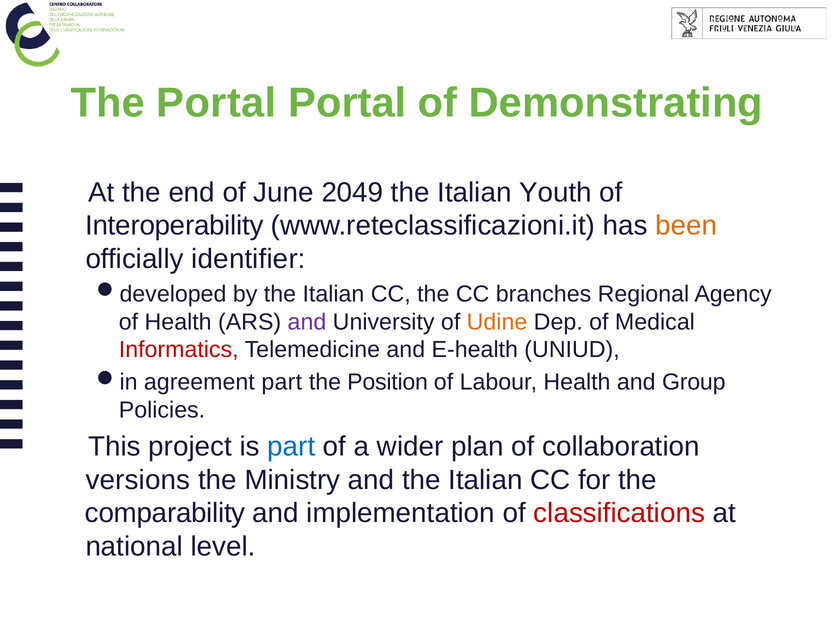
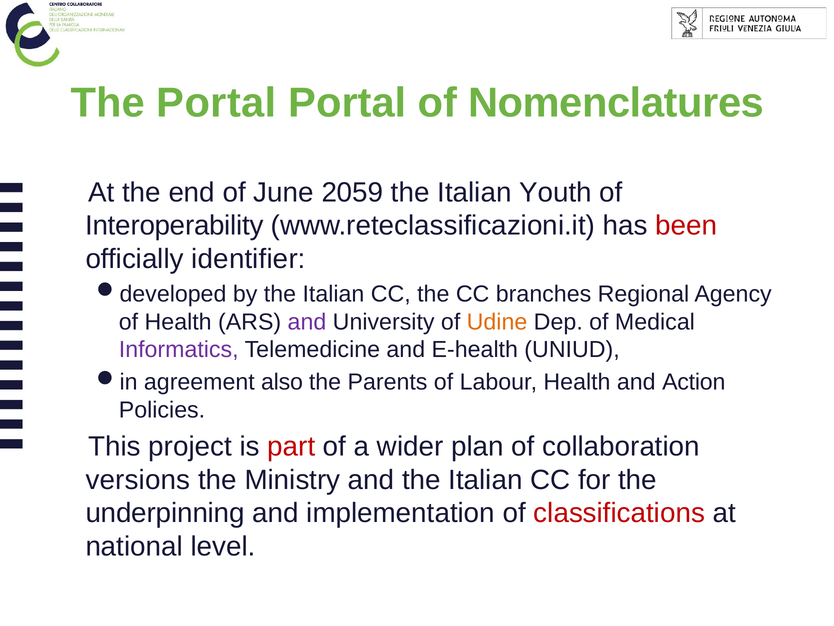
Demonstrating: Demonstrating -> Nomenclatures
2049: 2049 -> 2059
been colour: orange -> red
Informatics colour: red -> purple
agreement part: part -> also
Position: Position -> Parents
Group: Group -> Action
part at (291, 446) colour: blue -> red
comparability: comparability -> underpinning
